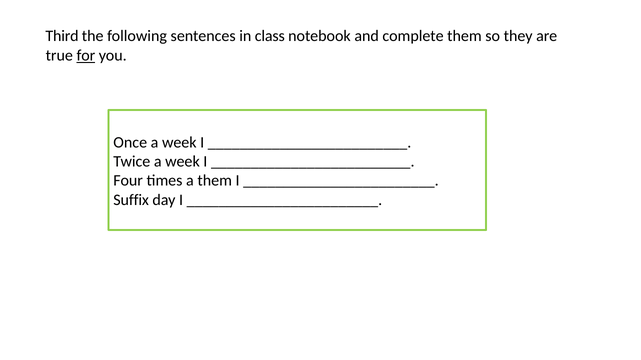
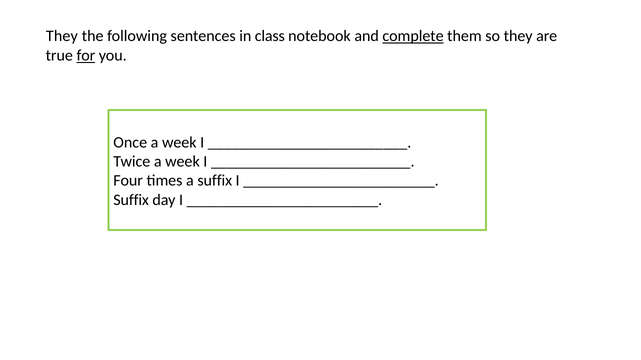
Third at (62, 36): Third -> They
complete underline: none -> present
a them: them -> suffix
